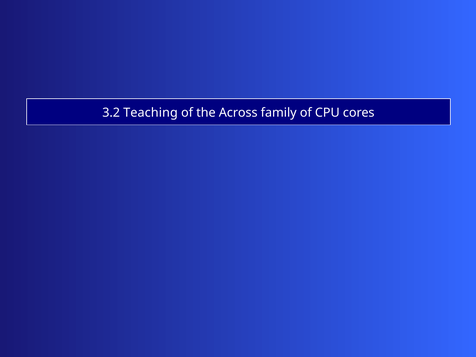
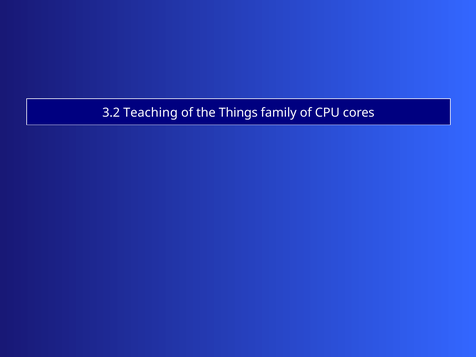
Across: Across -> Things
